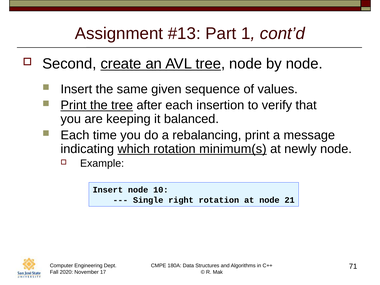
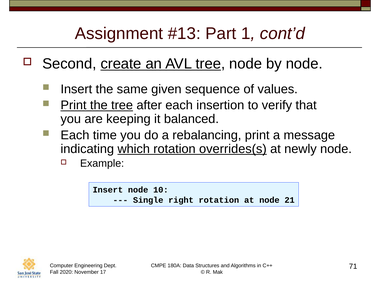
minimum(s: minimum(s -> overrides(s
